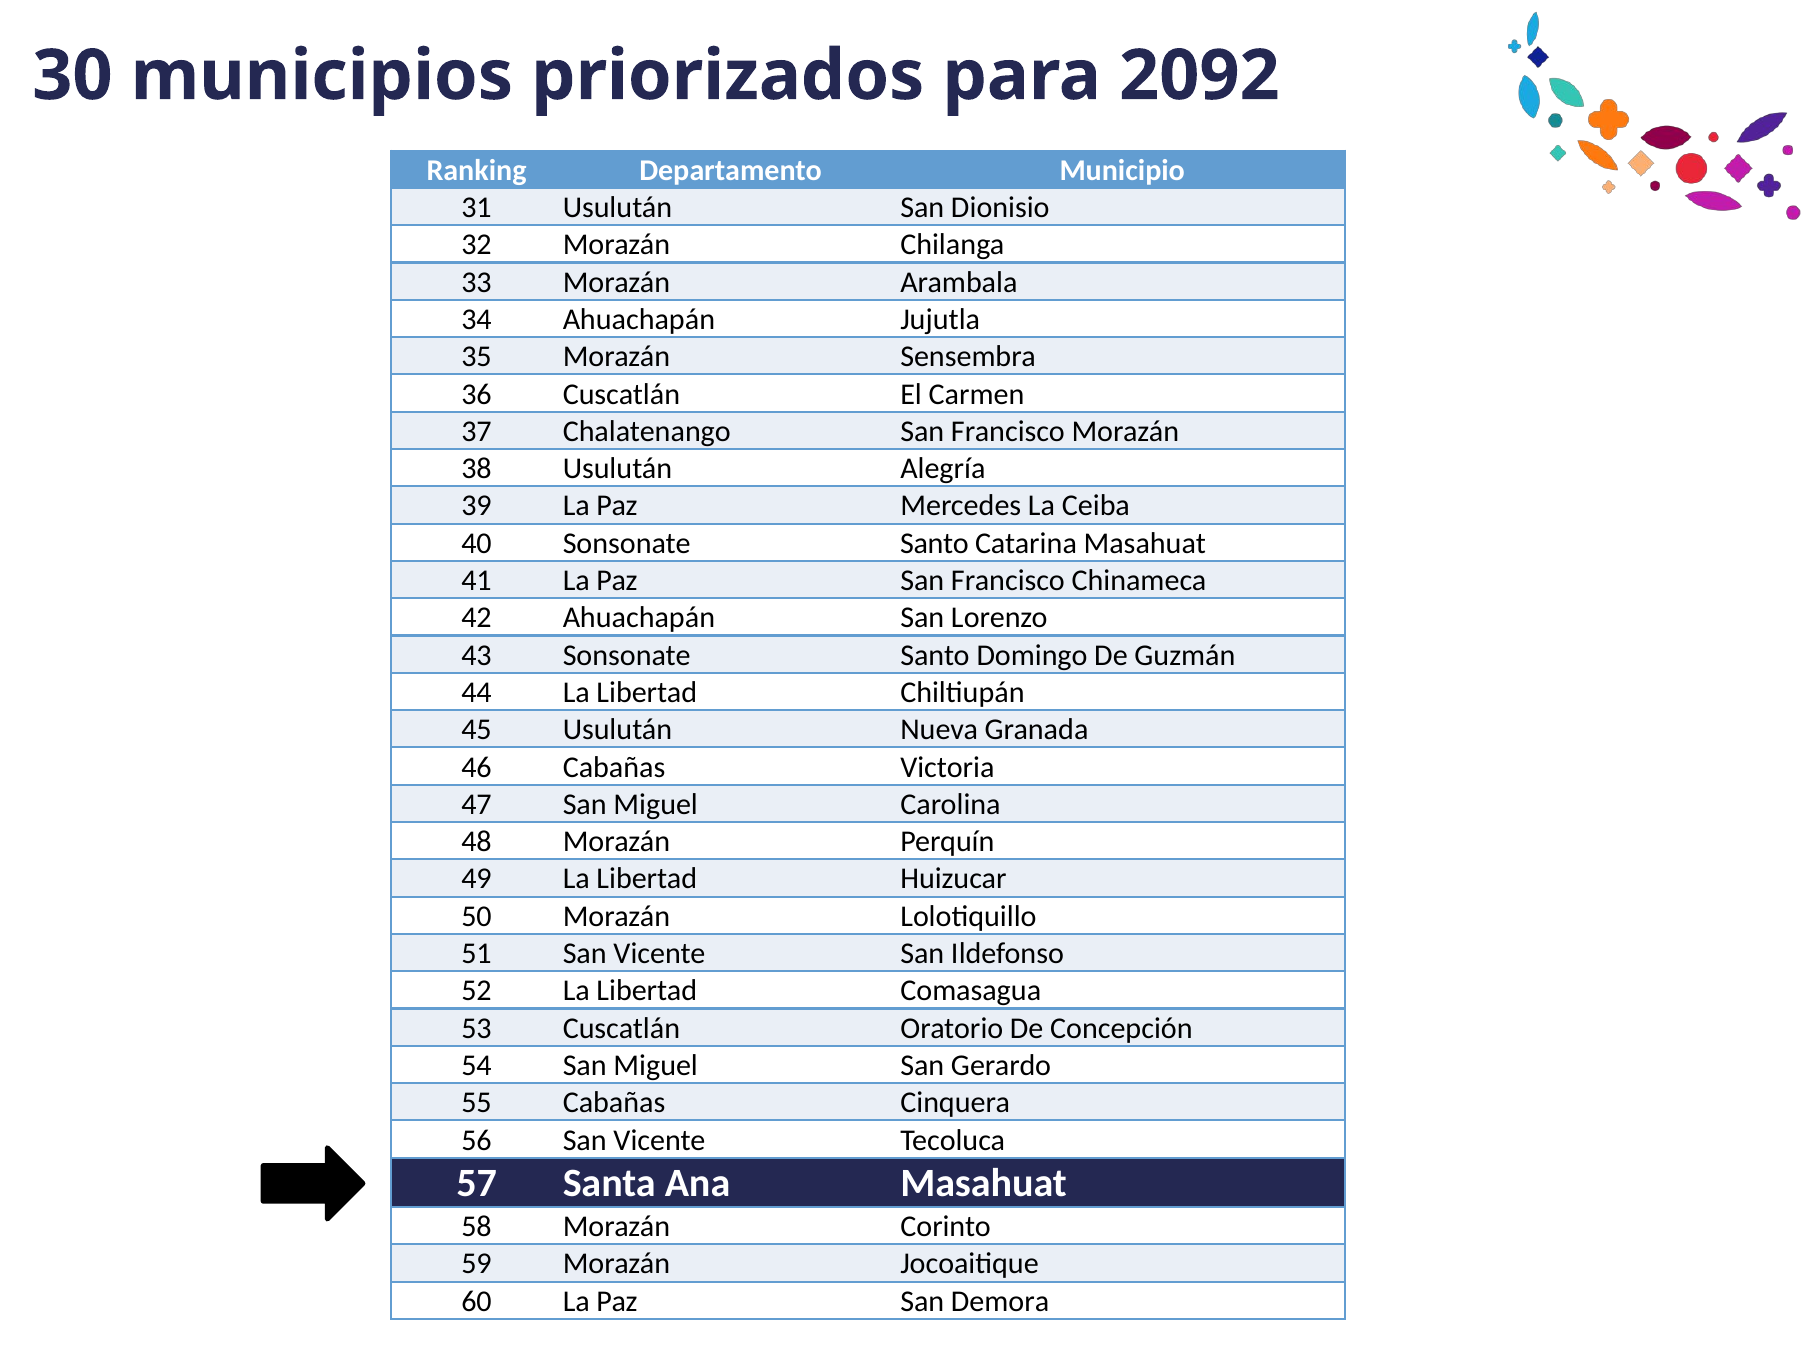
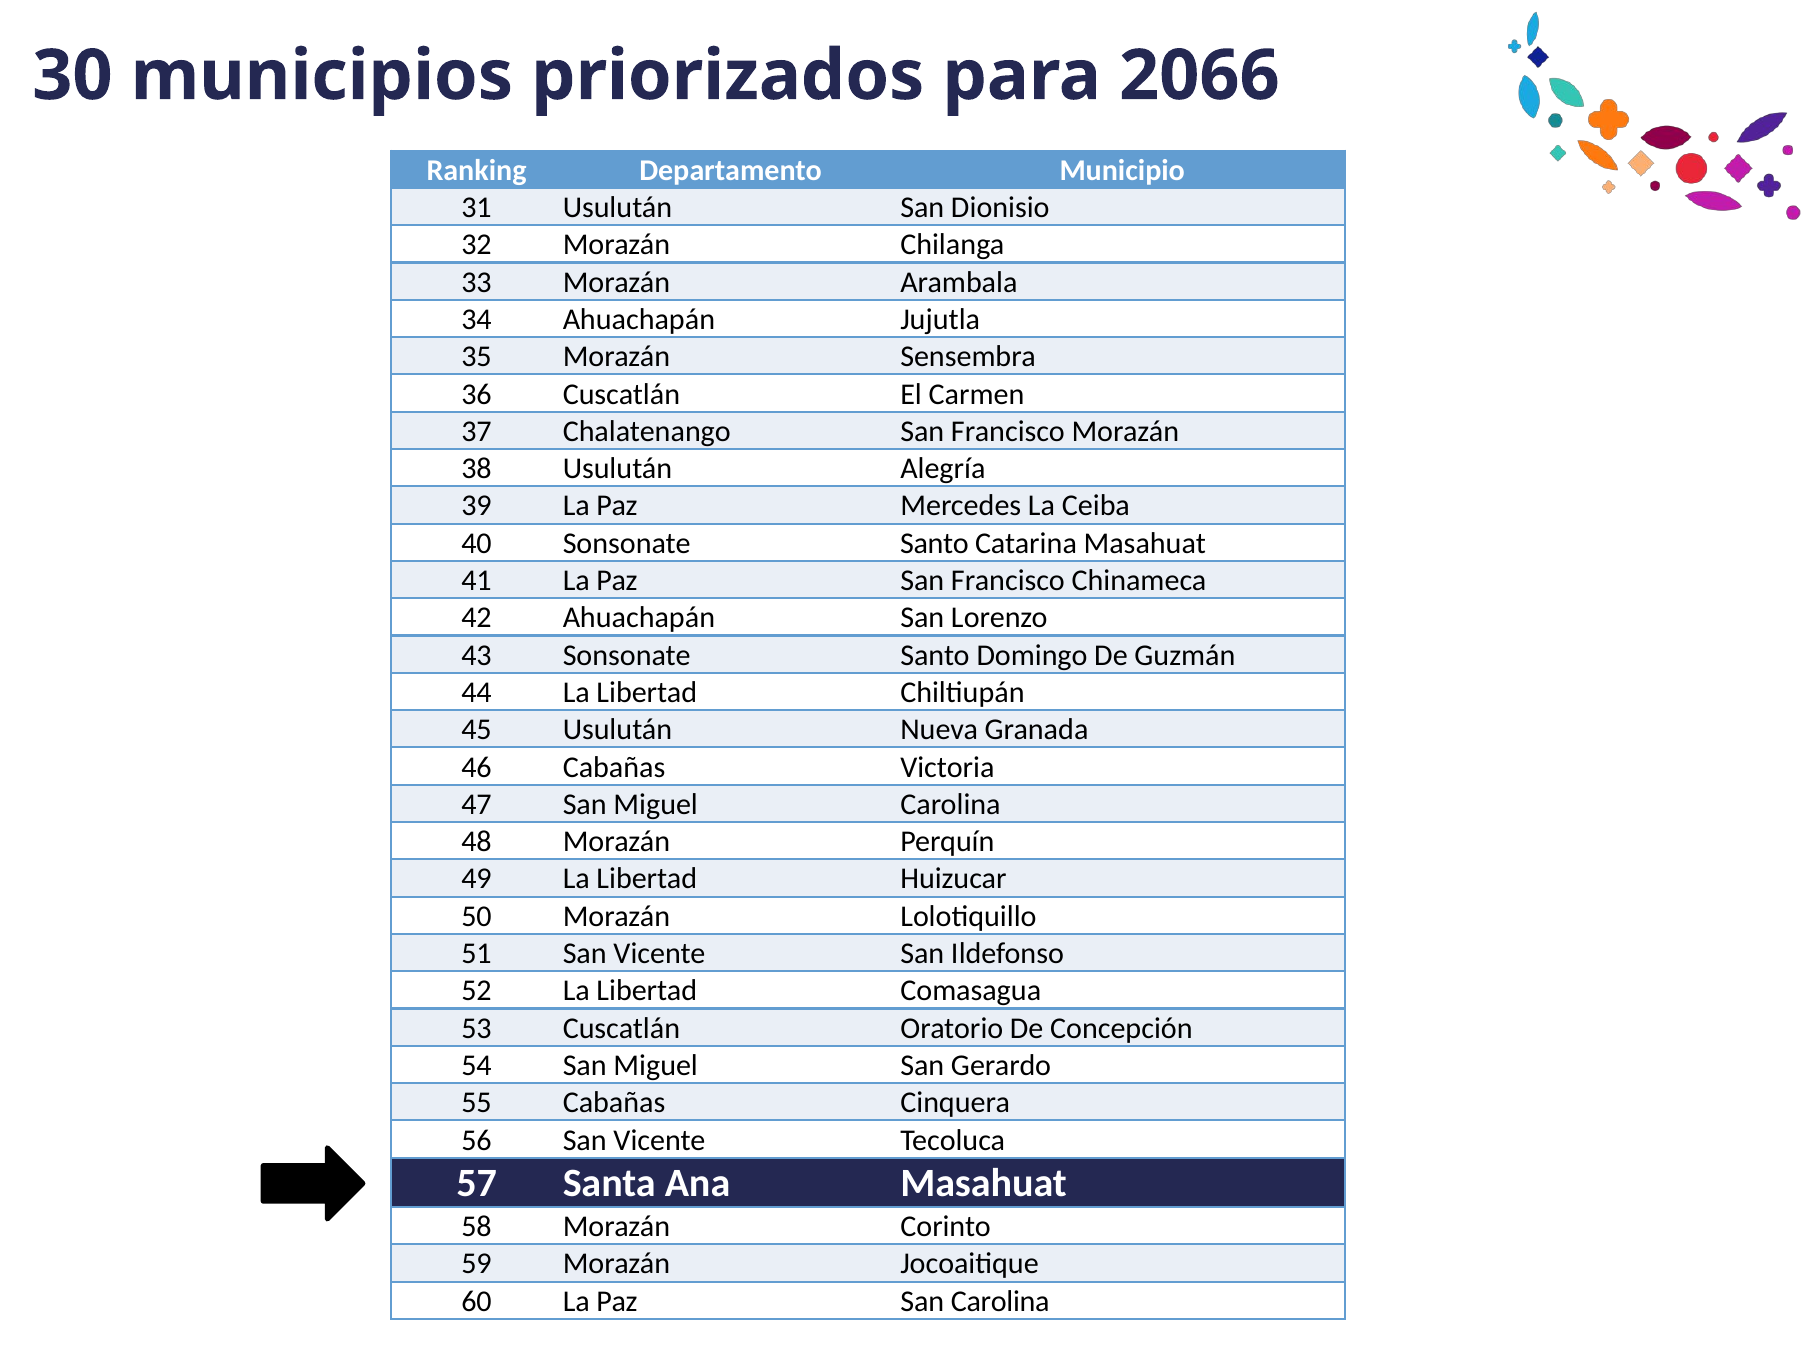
2092: 2092 -> 2066
San Demora: Demora -> Carolina
